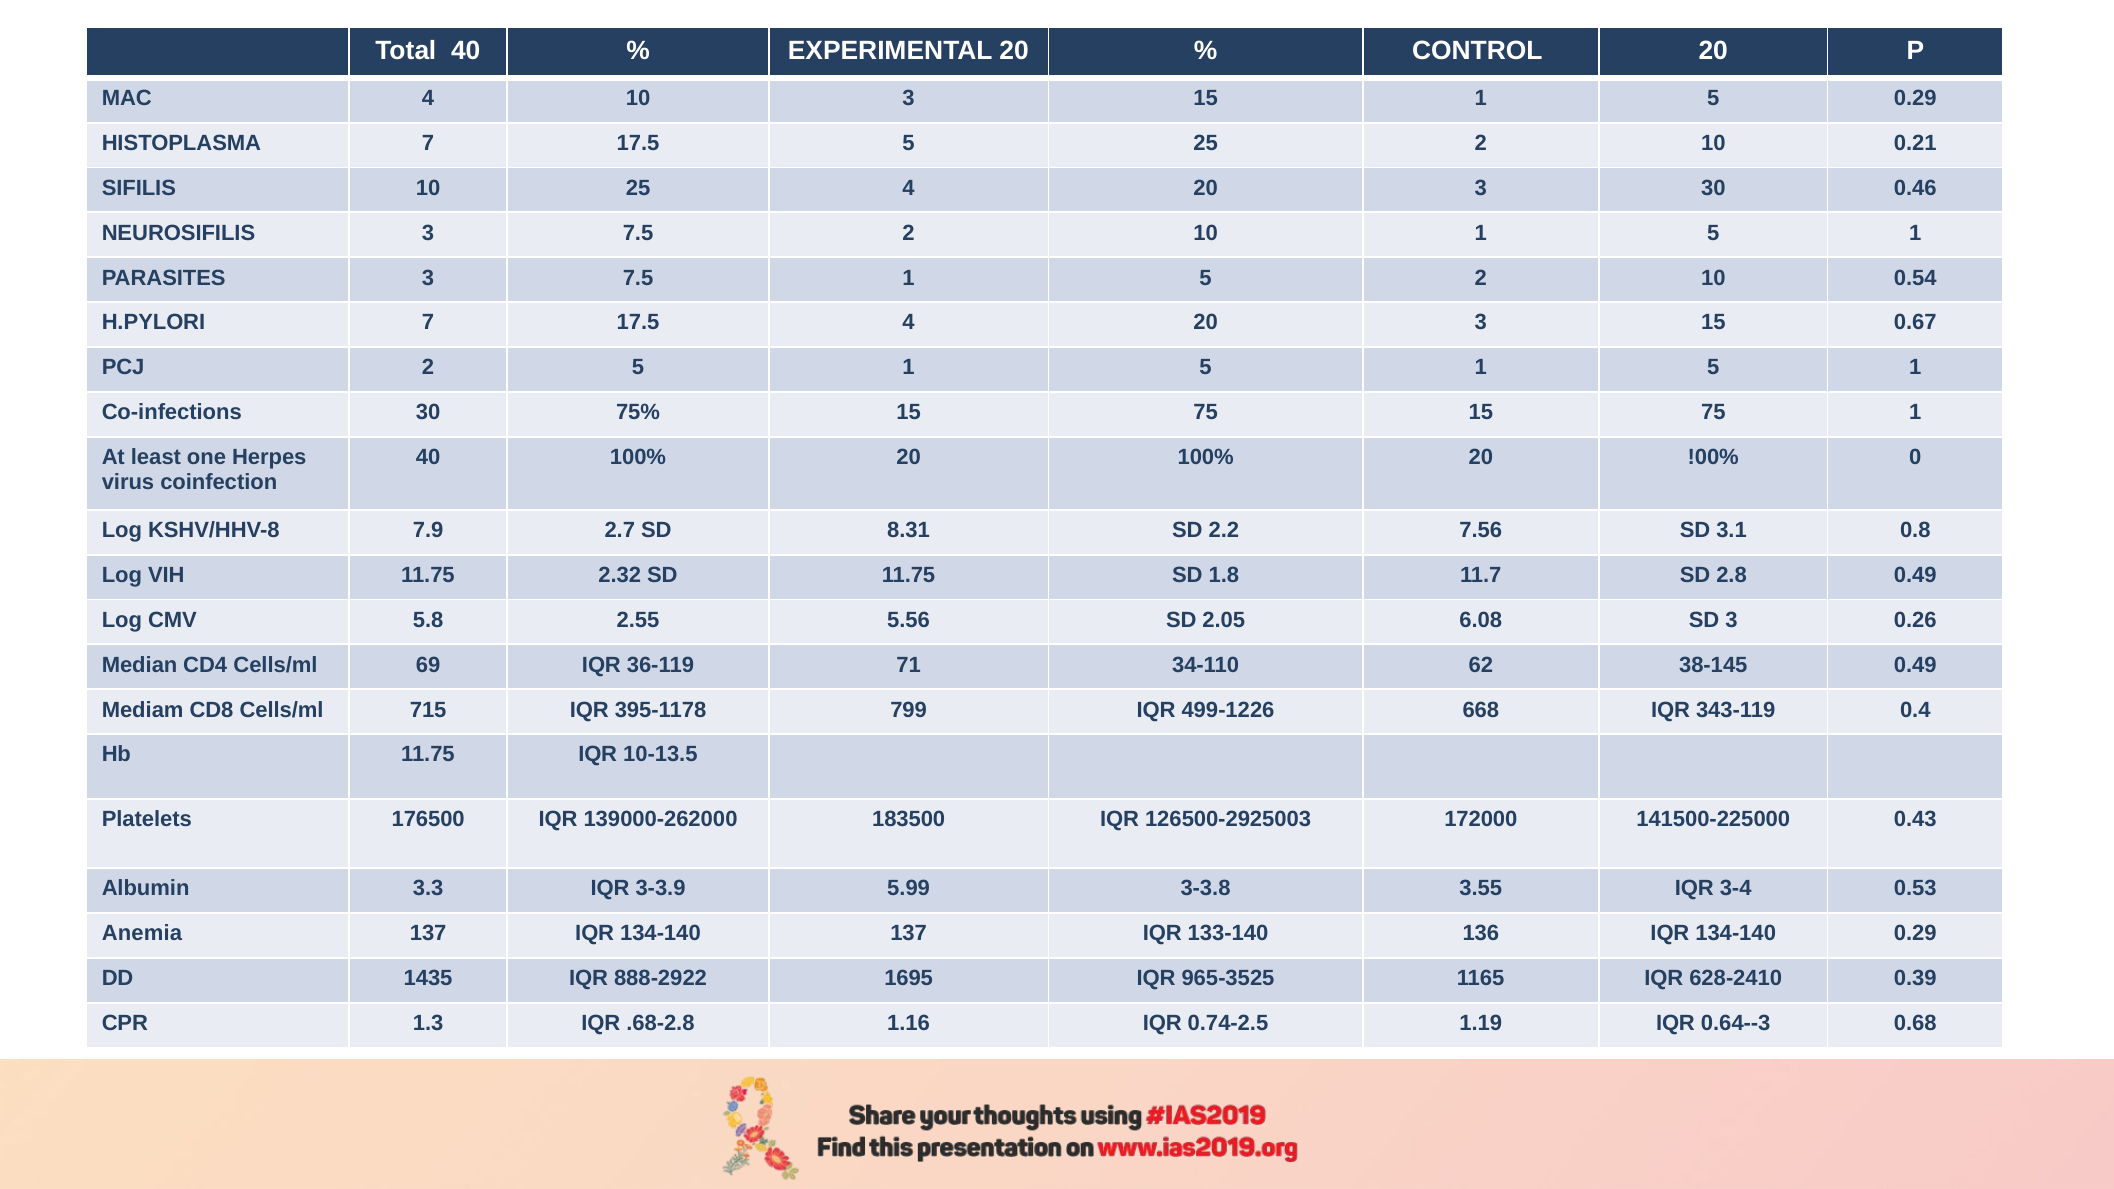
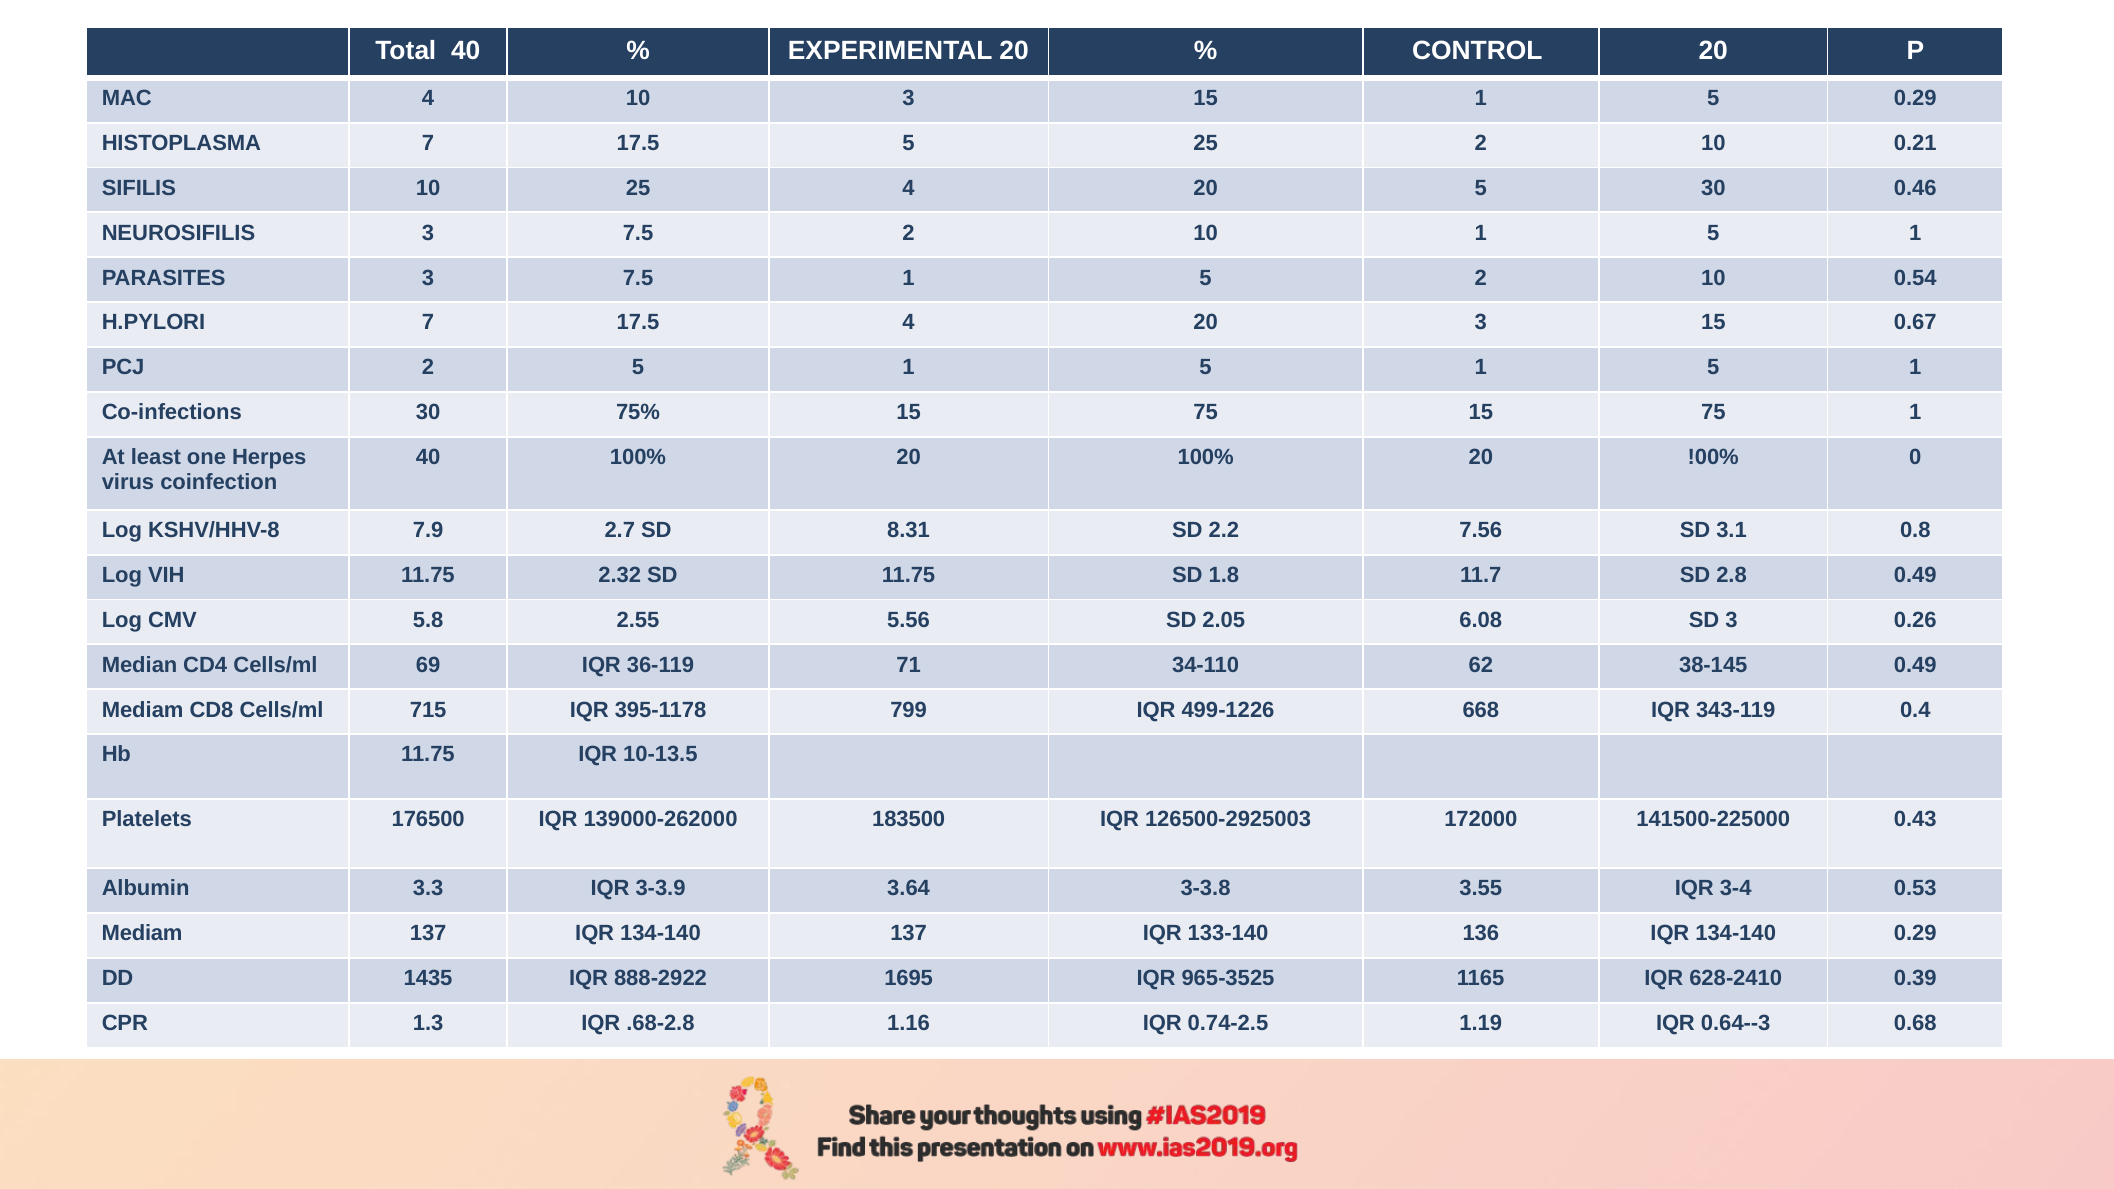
25 4 20 3: 3 -> 5
5.99: 5.99 -> 3.64
Anemia at (142, 933): Anemia -> Mediam
